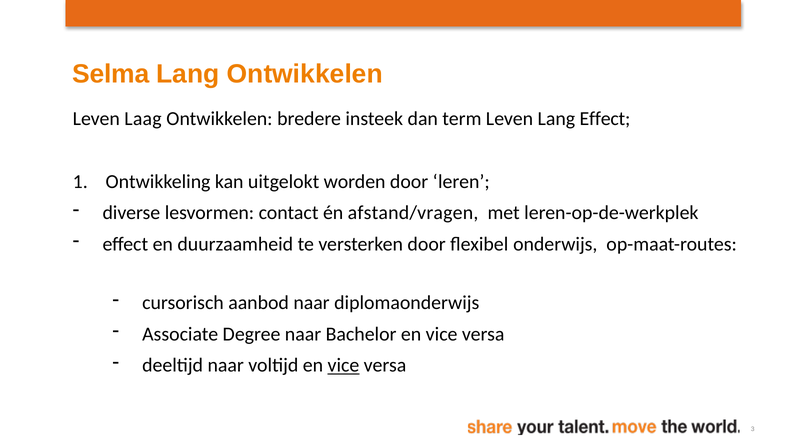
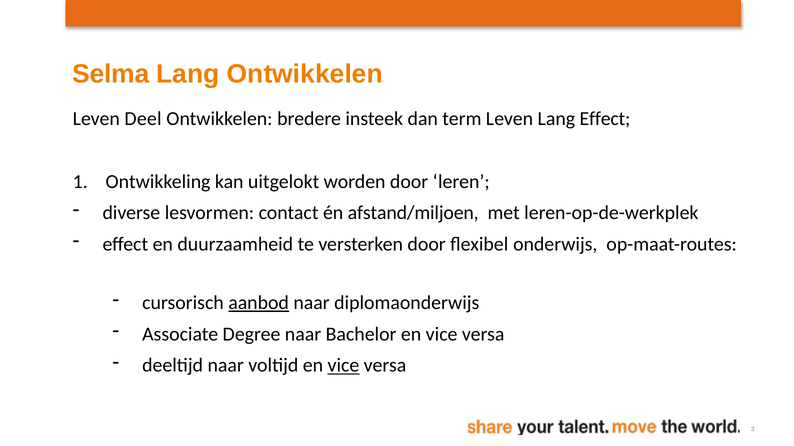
Laag: Laag -> Deel
afstand/vragen: afstand/vragen -> afstand/miljoen
aanbod underline: none -> present
